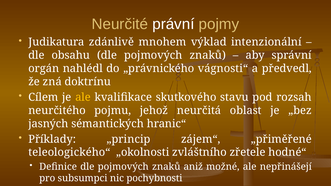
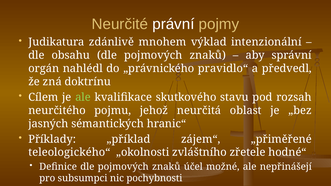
vágnosti“: vágnosti“ -> pravidlo“
ale at (83, 97) colour: yellow -> light green
„princip: „princip -> „příklad
aniž: aniž -> účel
